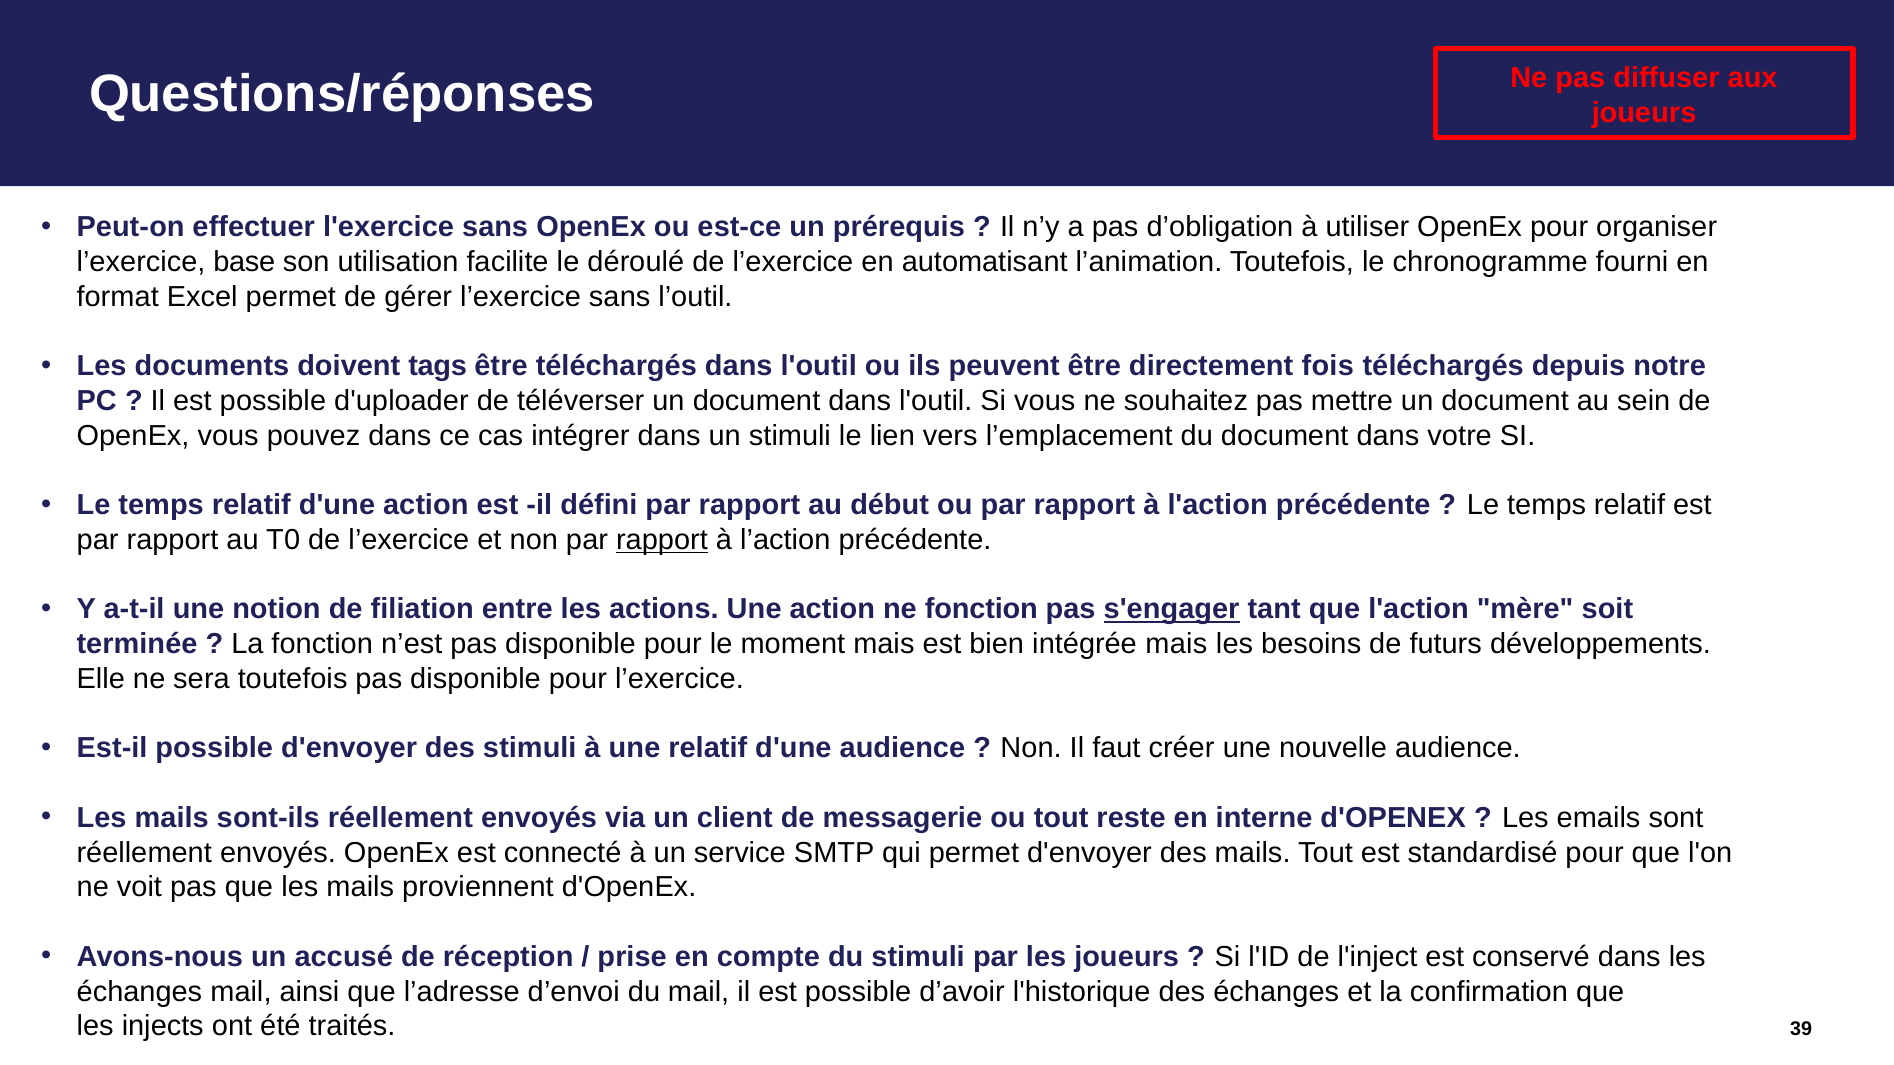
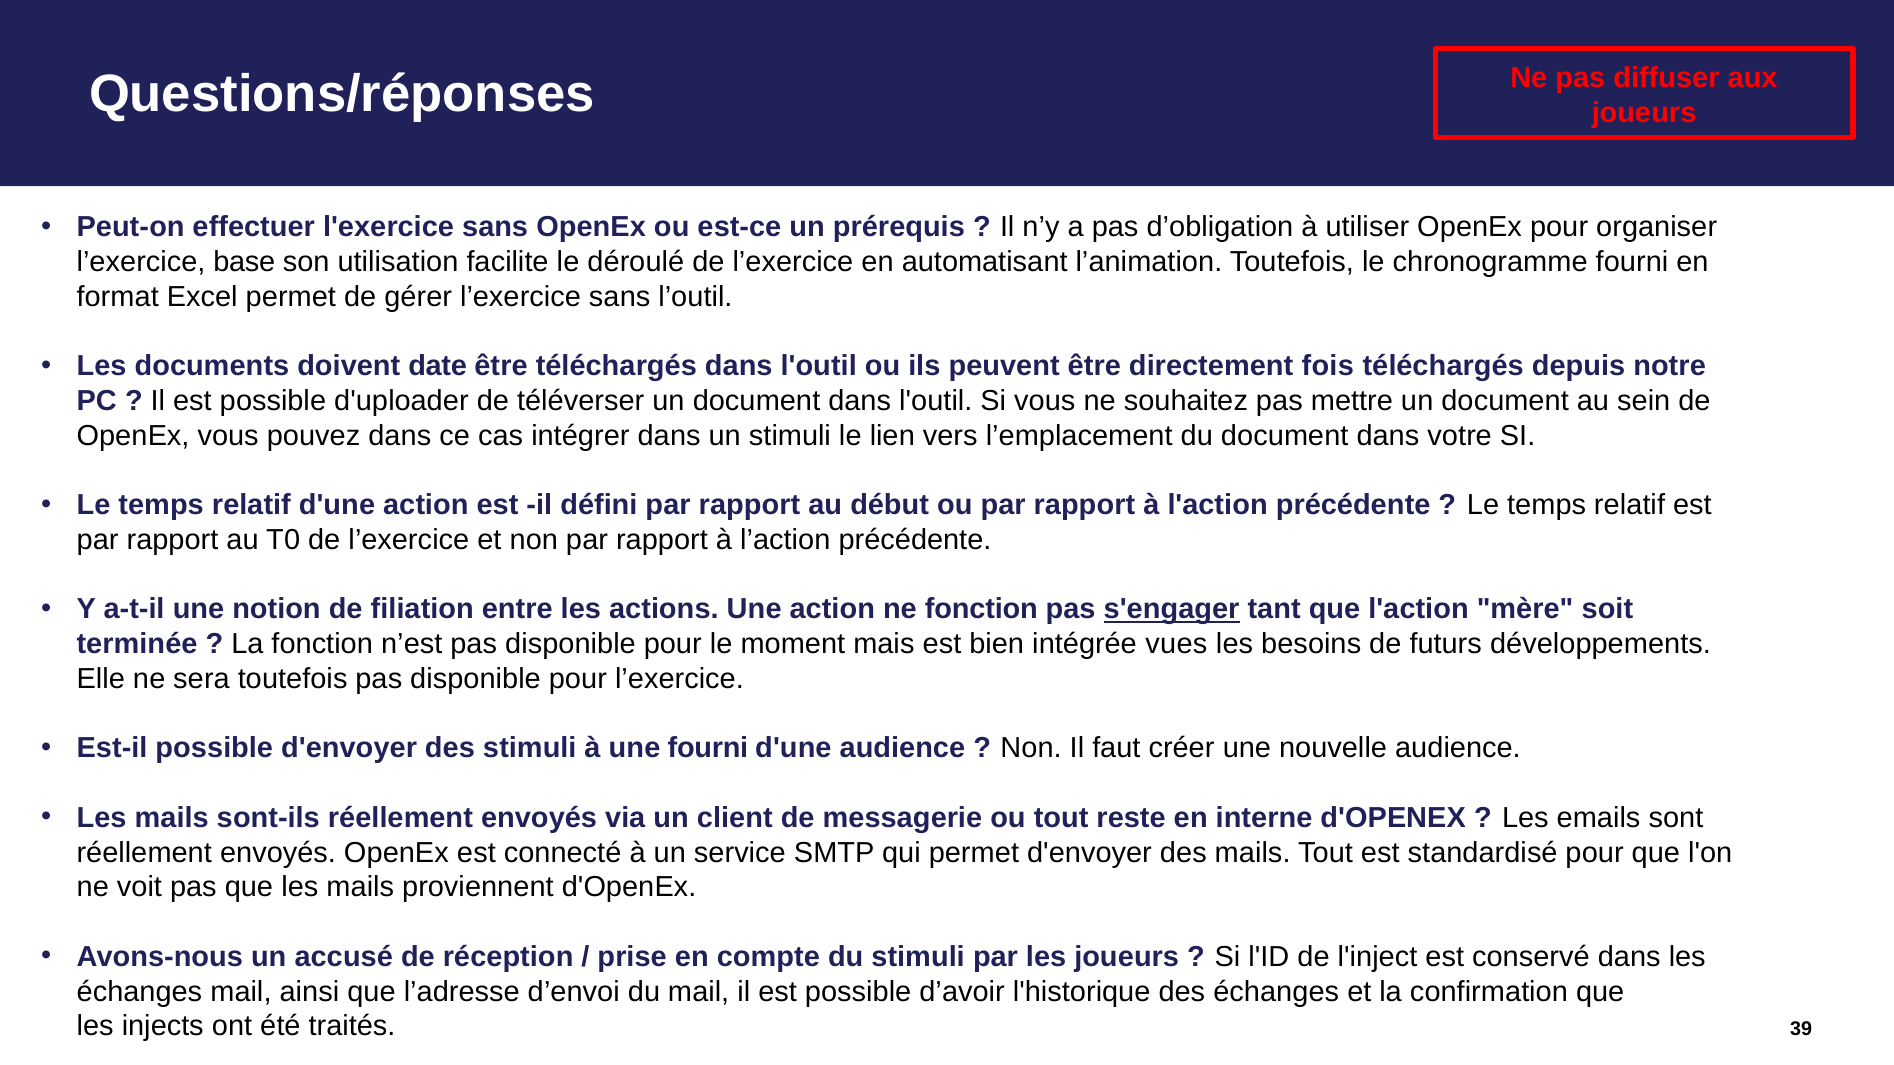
tags: tags -> date
rapport at (662, 540) underline: present -> none
intégrée mais: mais -> vues
une relatif: relatif -> fourni
